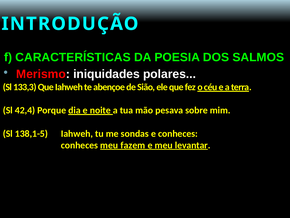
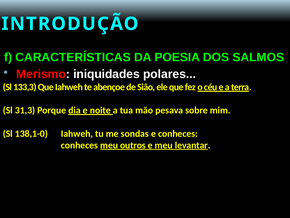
42,4: 42,4 -> 31,3
138,1-5: 138,1-5 -> 138,1-0
fazem: fazem -> outros
